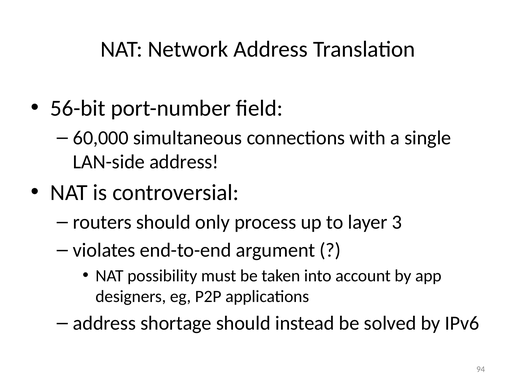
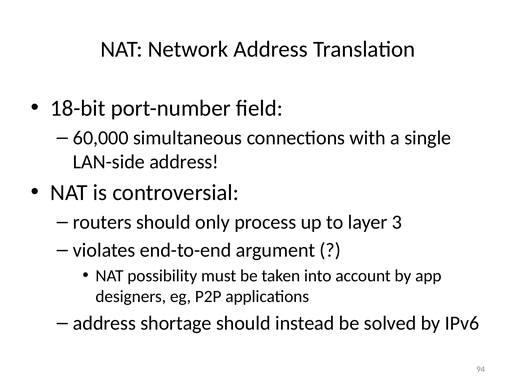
56-bit: 56-bit -> 18-bit
